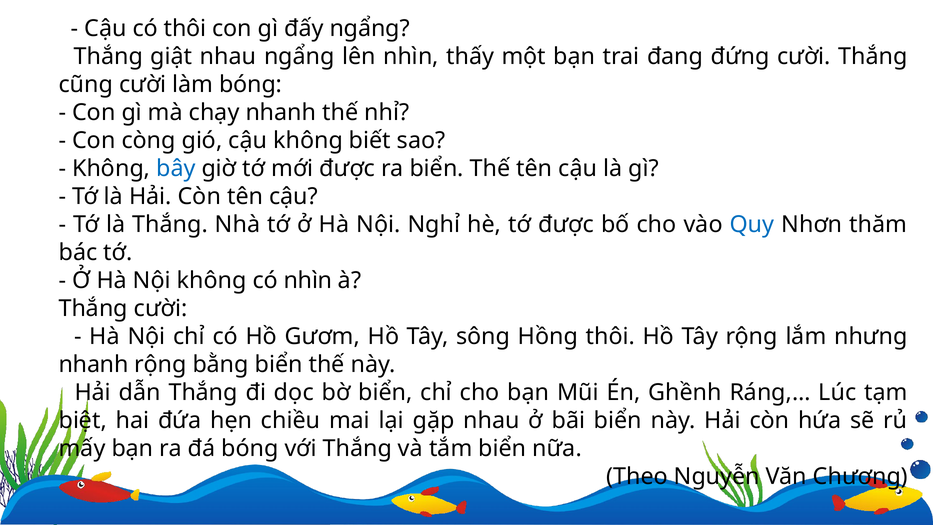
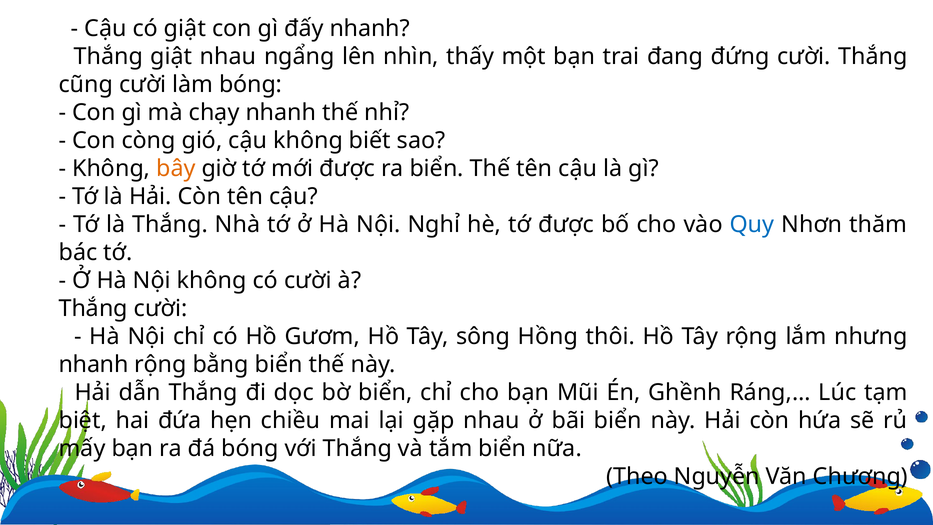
có thôi: thôi -> giật
đấy ngẩng: ngẩng -> nhanh
bây colour: blue -> orange
có nhìn: nhìn -> cười
